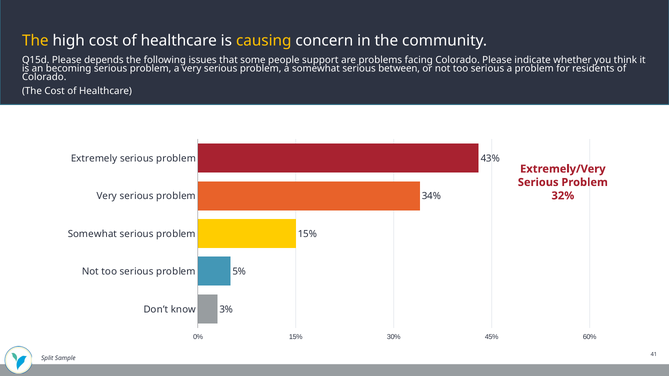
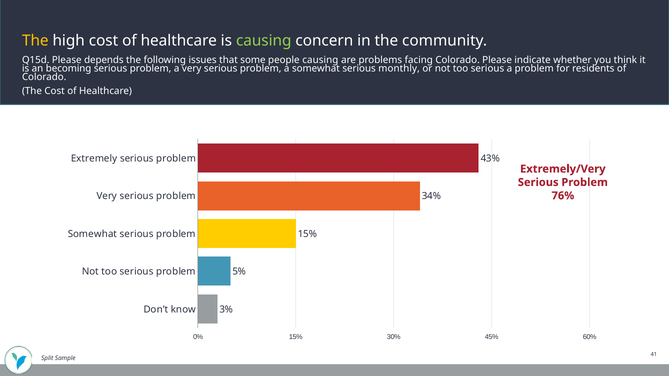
causing at (264, 41) colour: yellow -> light green
people support: support -> causing
between: between -> monthly
32%: 32% -> 76%
